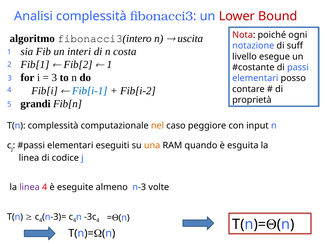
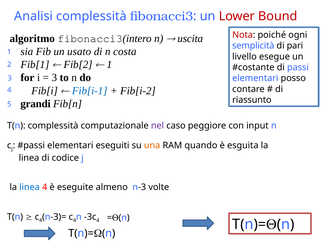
notazione: notazione -> semplicità
suff: suff -> pari
interi: interi -> usato
proprietà: proprietà -> riassunto
nel colour: orange -> purple
linea at (30, 187) colour: purple -> blue
